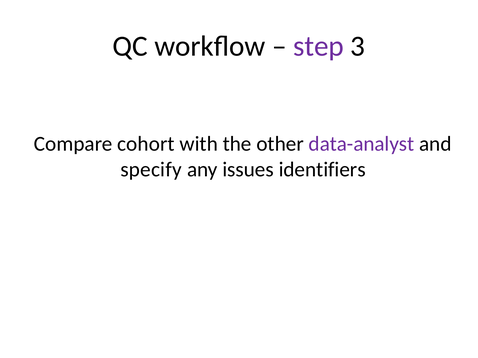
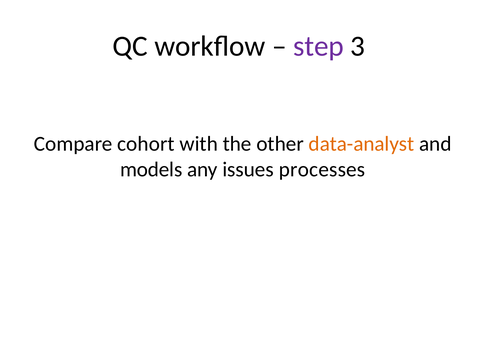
data-analyst colour: purple -> orange
specify: specify -> models
identifiers: identifiers -> processes
